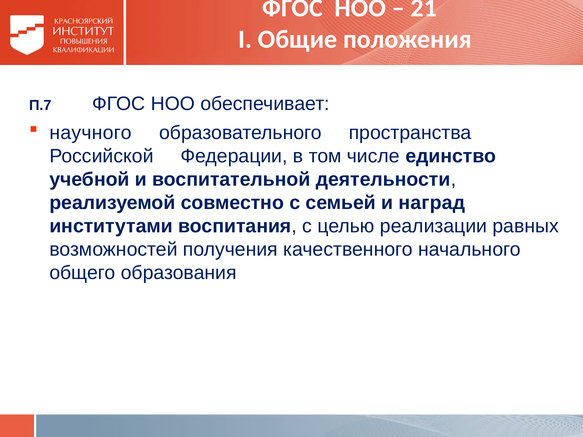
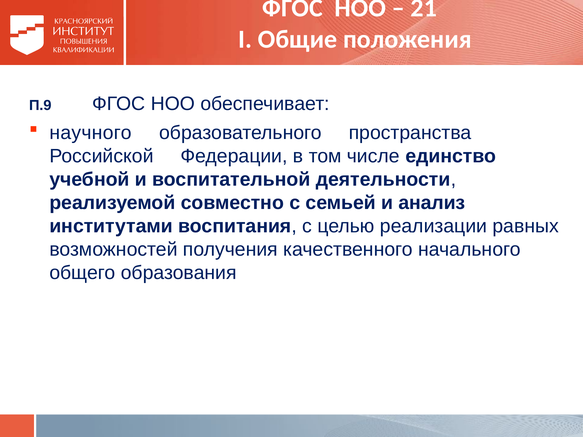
П.7: П.7 -> П.9
наград: наград -> анализ
